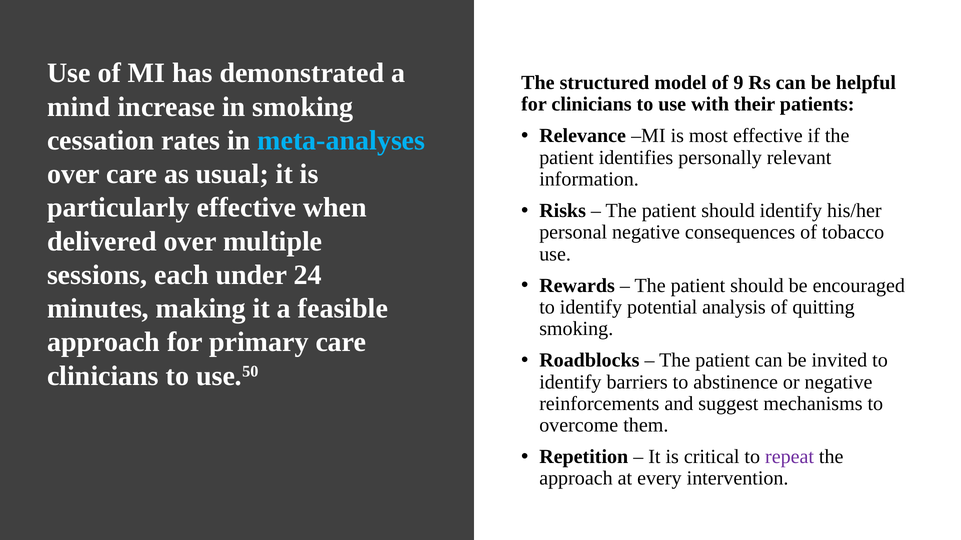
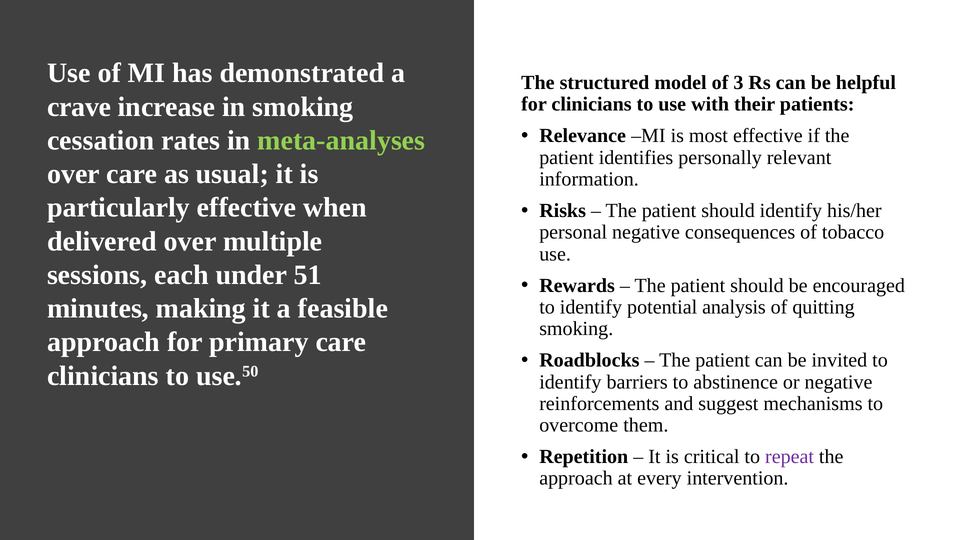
9: 9 -> 3
mind: mind -> crave
meta-analyses colour: light blue -> light green
24: 24 -> 51
